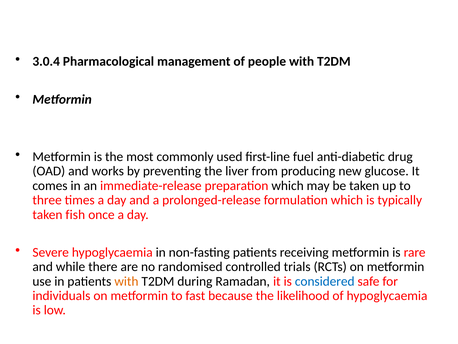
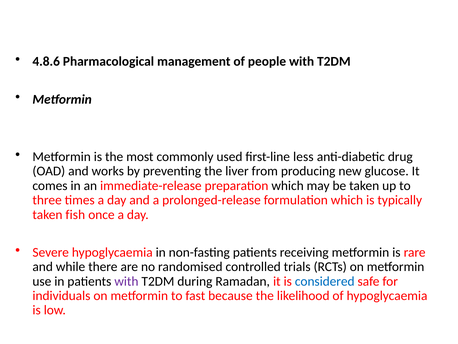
3.0.4: 3.0.4 -> 4.8.6
fuel: fuel -> less
with at (126, 281) colour: orange -> purple
